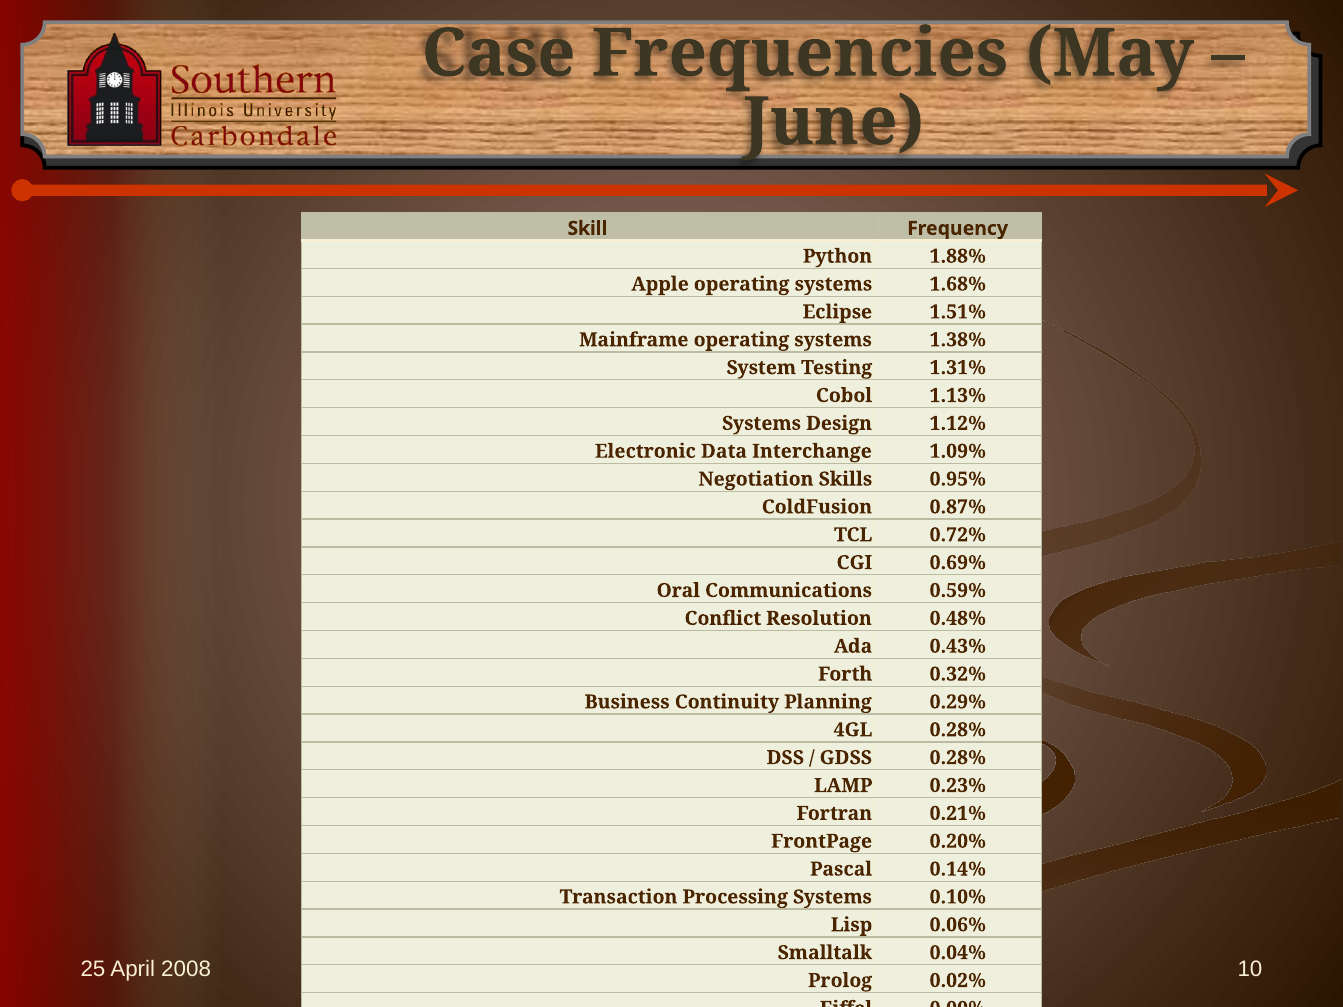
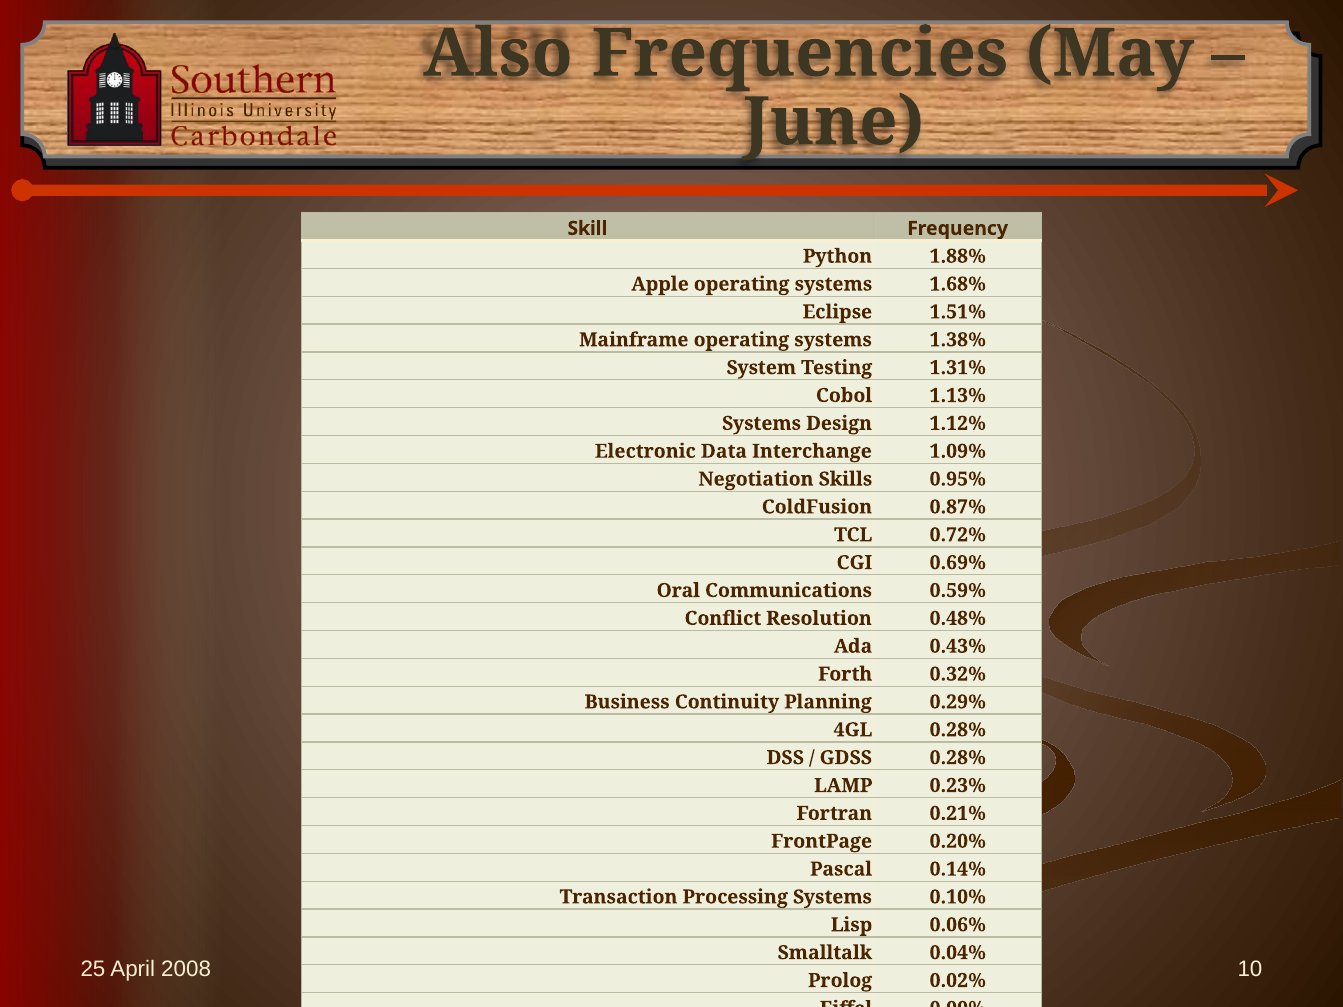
Case: Case -> Also
